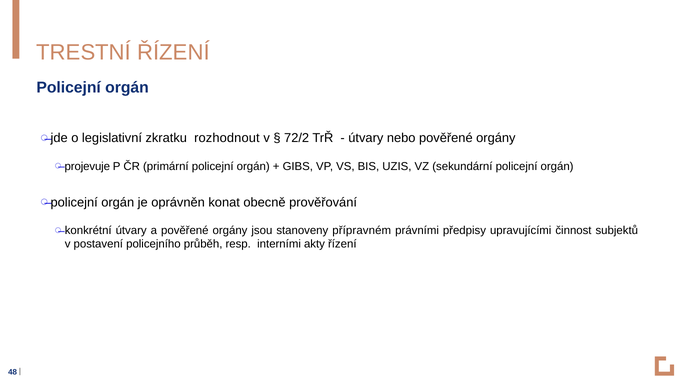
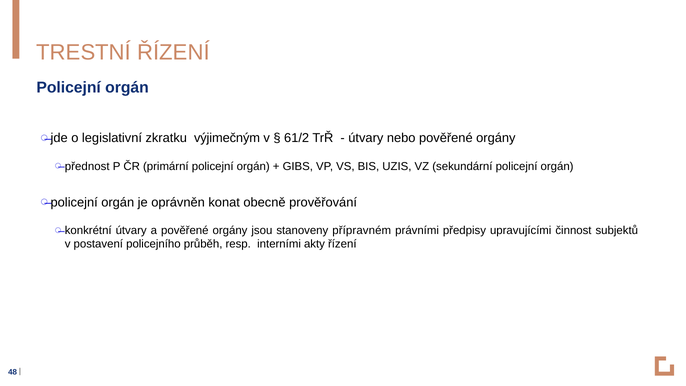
rozhodnout: rozhodnout -> výjimečným
72/2: 72/2 -> 61/2
projevuje: projevuje -> přednost
